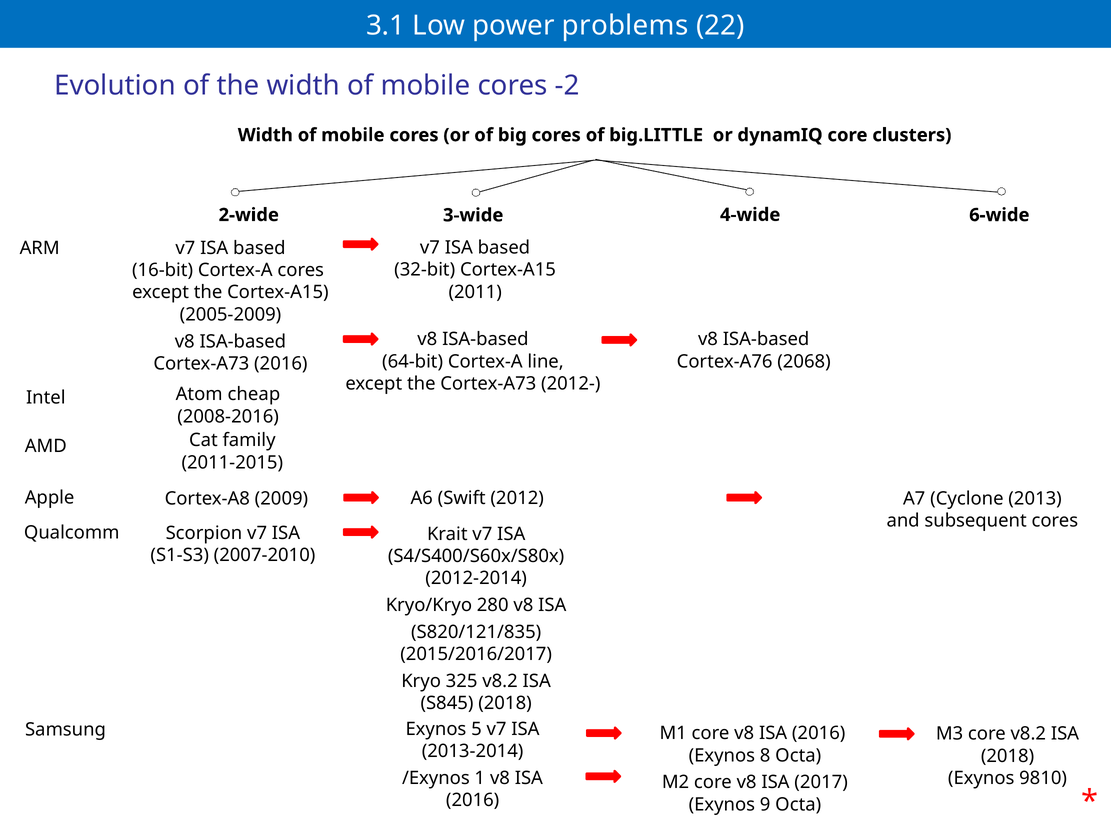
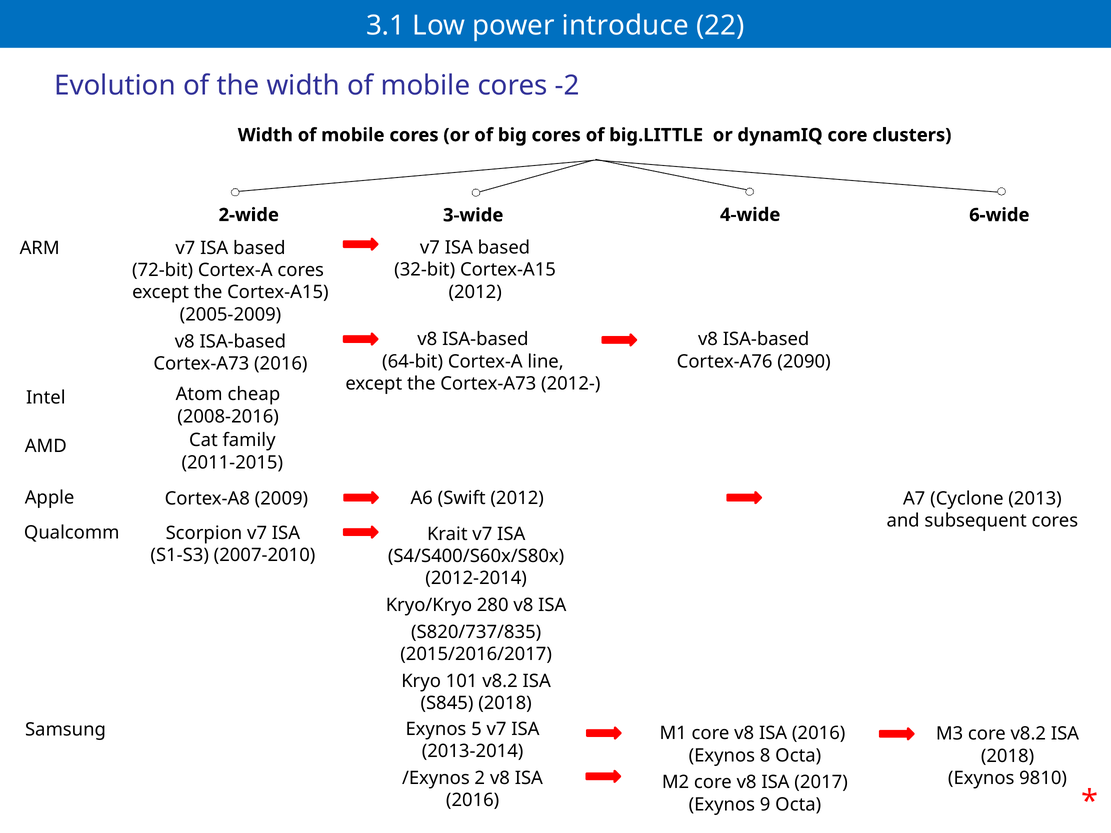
problems: problems -> introduce
16-bit: 16-bit -> 72-bit
2011 at (475, 292): 2011 -> 2012
2068: 2068 -> 2090
S820/121/835: S820/121/835 -> S820/737/835
325: 325 -> 101
1: 1 -> 2
